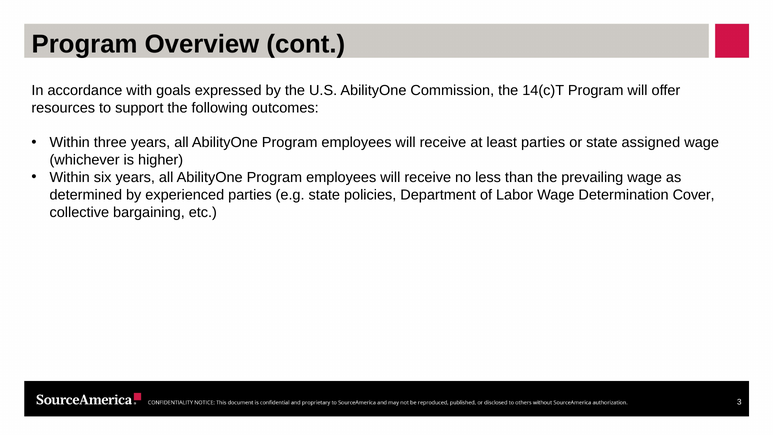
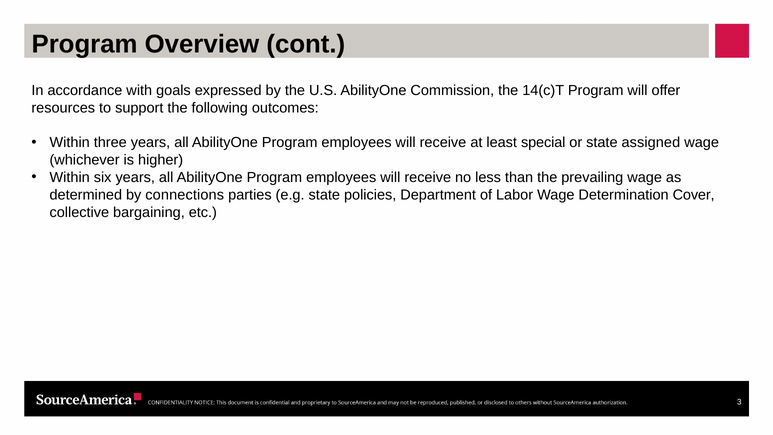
least parties: parties -> special
experienced: experienced -> connections
